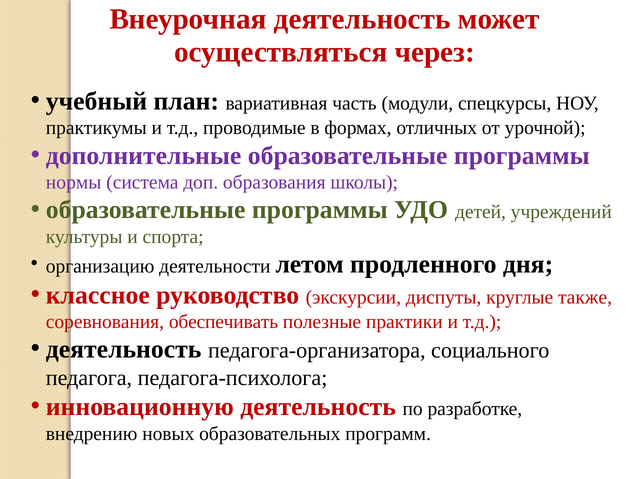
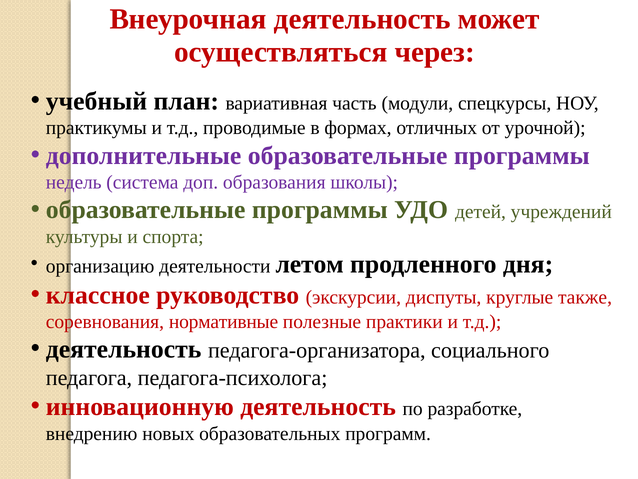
нормы: нормы -> недель
обеспечивать: обеспечивать -> нормативные
